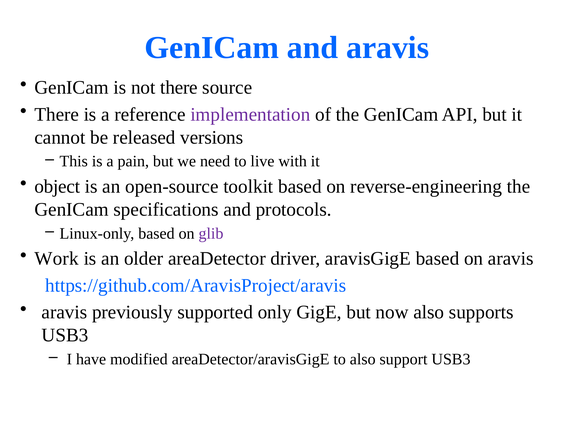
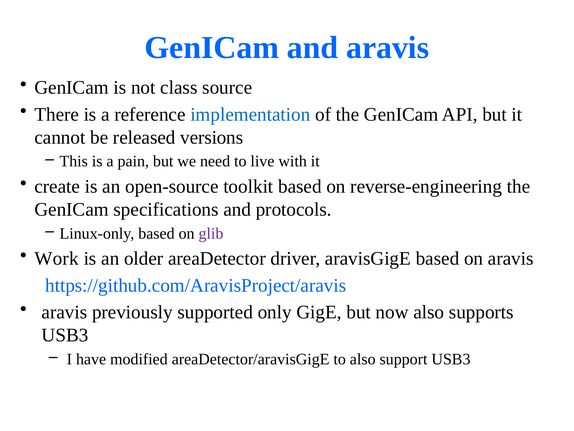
not there: there -> class
implementation colour: purple -> blue
object: object -> create
